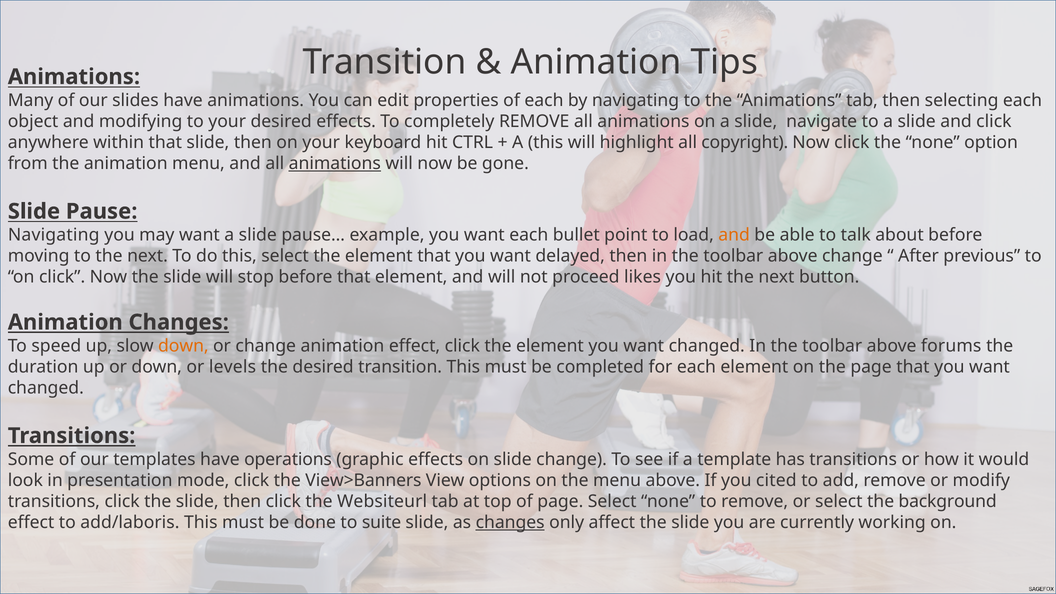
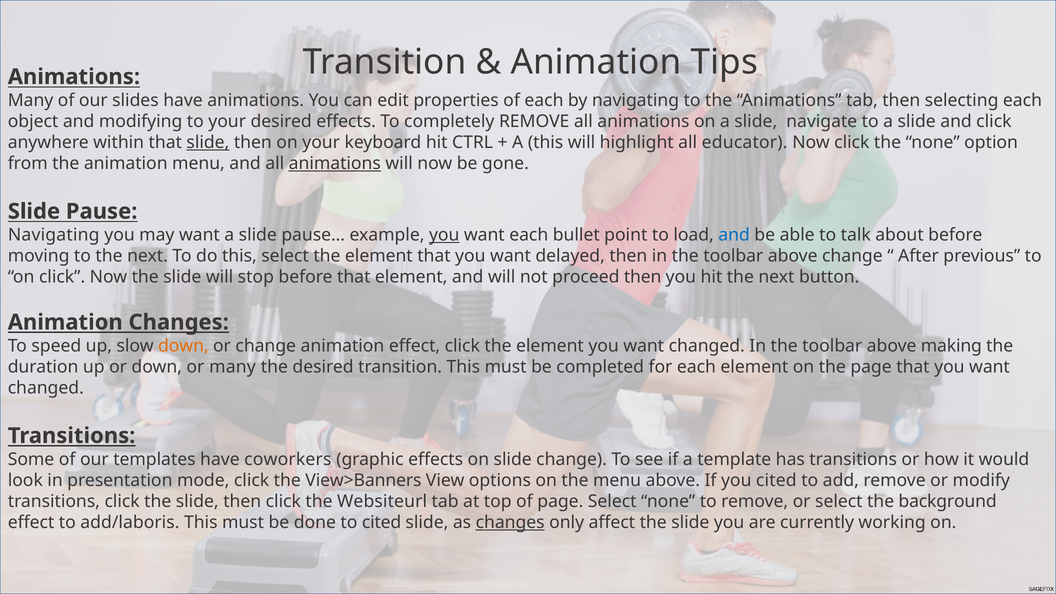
slide at (208, 142) underline: none -> present
copyright: copyright -> educator
you at (444, 235) underline: none -> present
and at (734, 235) colour: orange -> blue
proceed likes: likes -> then
forums: forums -> making
or levels: levels -> many
operations: operations -> coworkers
to suite: suite -> cited
